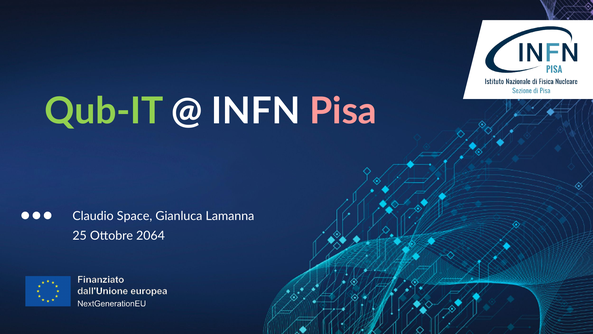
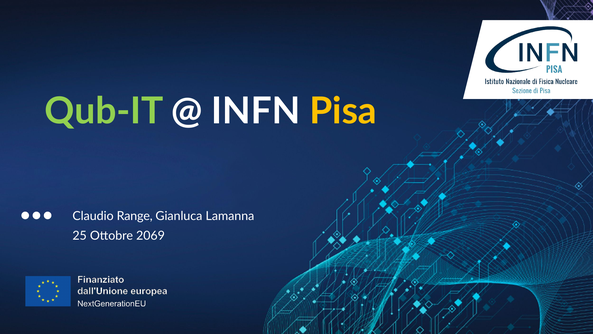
Pisa colour: pink -> yellow
Space: Space -> Range
2064: 2064 -> 2069
